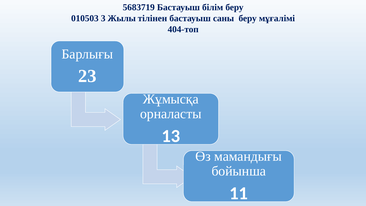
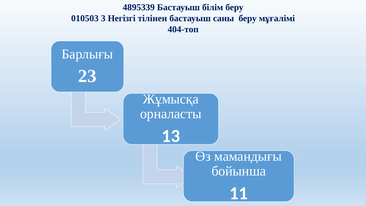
5683719: 5683719 -> 4895339
Жылы: Жылы -> Негізгі
